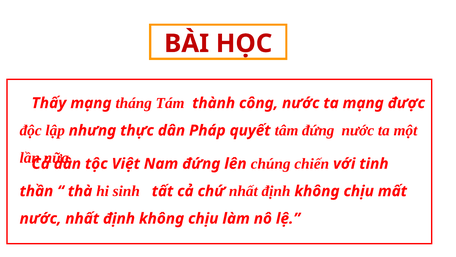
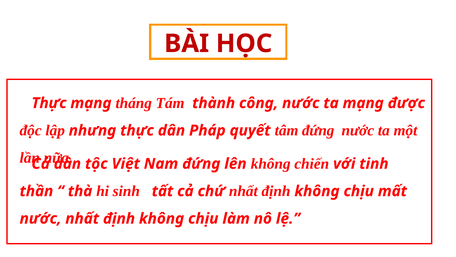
Thấy at (49, 103): Thấy -> Thực
lên chúng: chúng -> không
